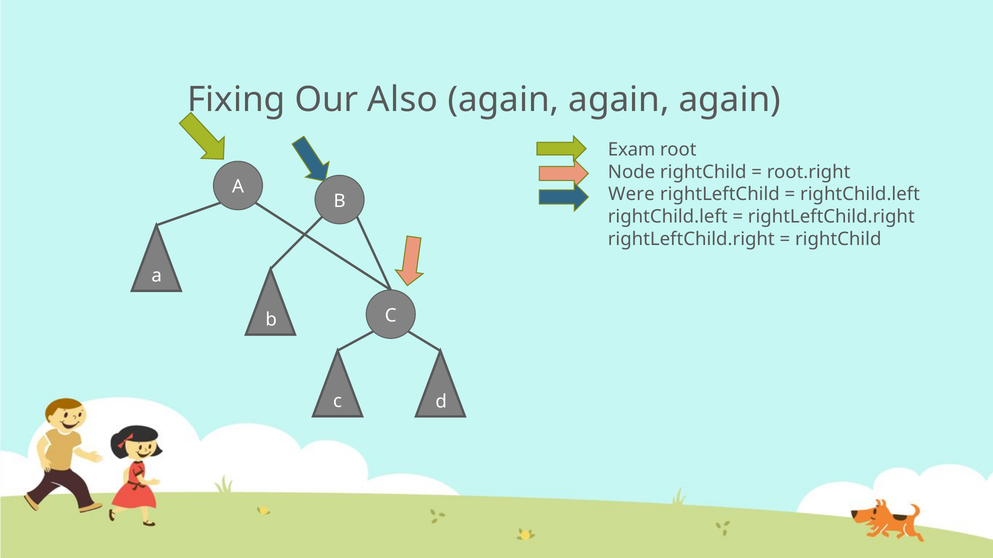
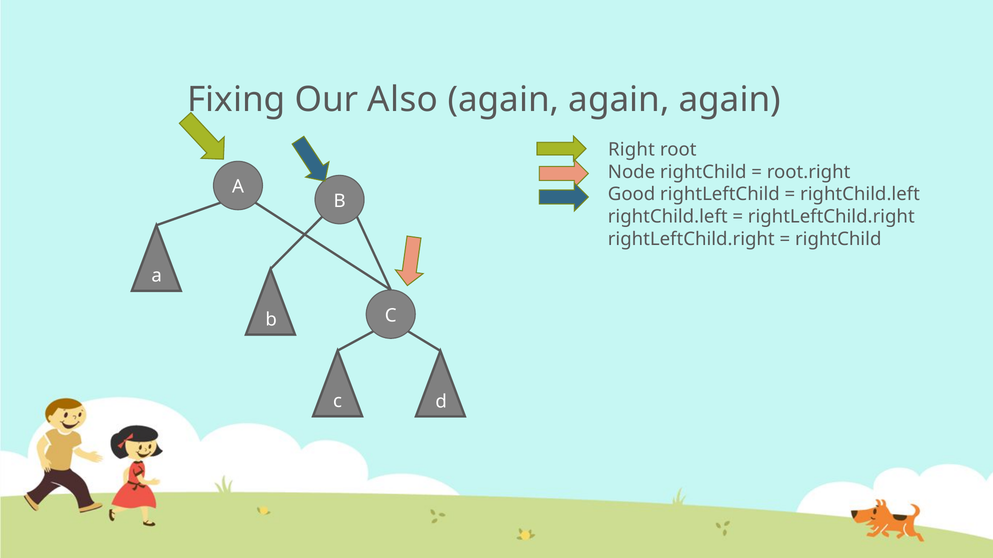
Exam: Exam -> Right
Were: Were -> Good
